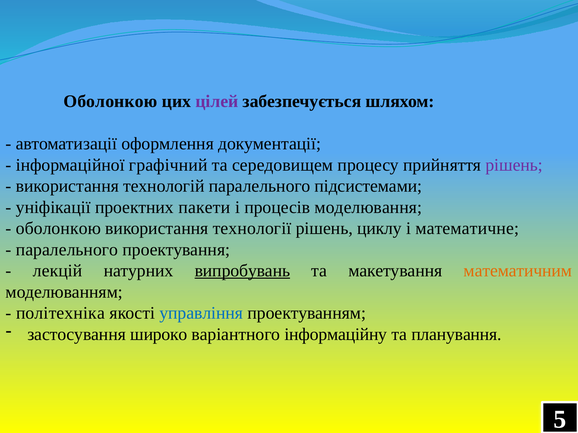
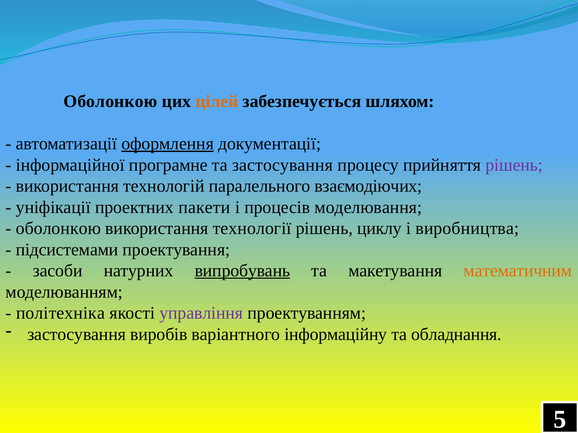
цілей colour: purple -> orange
оформлення underline: none -> present
графічний: графічний -> програмне
та середовищем: середовищем -> застосування
підсистемами: підсистемами -> взаємодіючих
математичне: математичне -> виробництва
паралельного at (67, 250): паралельного -> підсистемами
лекцій: лекцій -> засоби
управління colour: blue -> purple
широко: широко -> виробів
планування: планування -> обладнання
